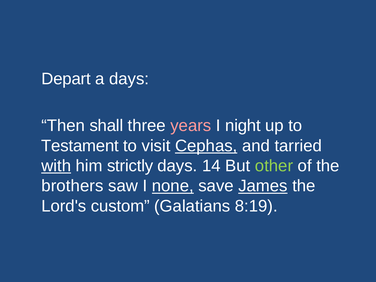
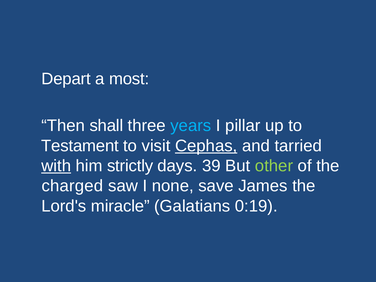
a days: days -> most
years colour: pink -> light blue
night: night -> pillar
14: 14 -> 39
brothers: brothers -> charged
none underline: present -> none
James underline: present -> none
custom: custom -> miracle
8:19: 8:19 -> 0:19
